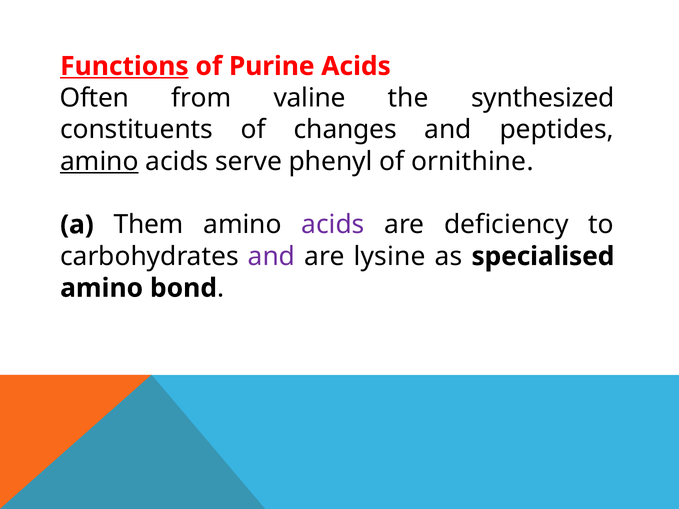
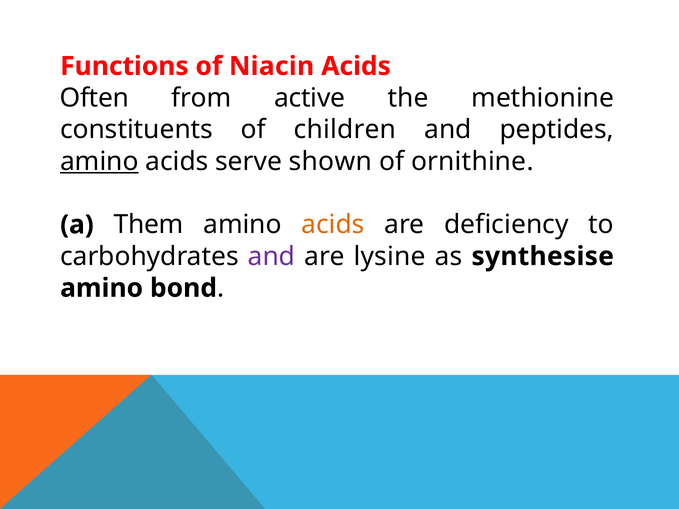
Functions underline: present -> none
Purine: Purine -> Niacin
valine: valine -> active
synthesized: synthesized -> methionine
changes: changes -> children
phenyl: phenyl -> shown
acids at (333, 225) colour: purple -> orange
specialised: specialised -> synthesise
